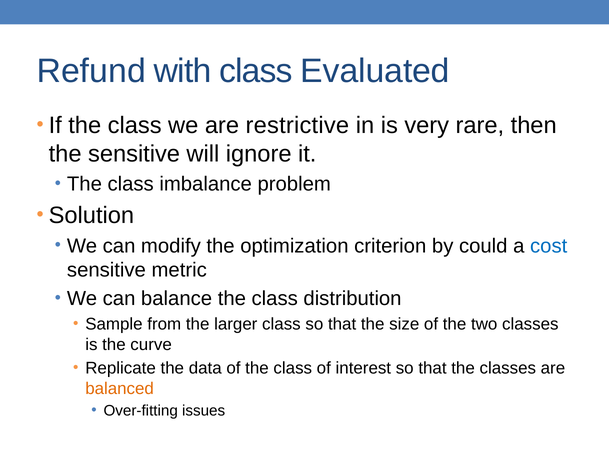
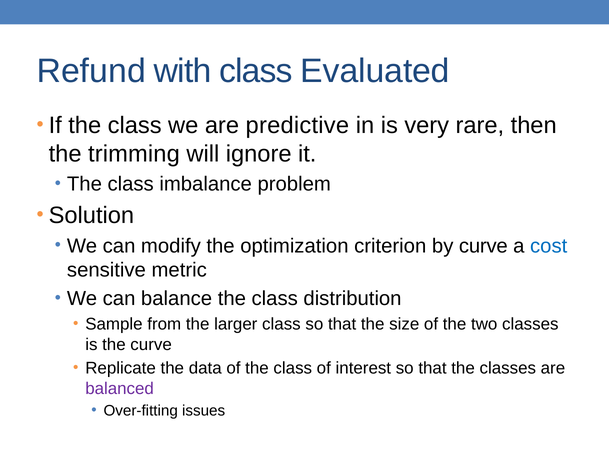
restrictive: restrictive -> predictive
the sensitive: sensitive -> trimming
by could: could -> curve
balanced colour: orange -> purple
